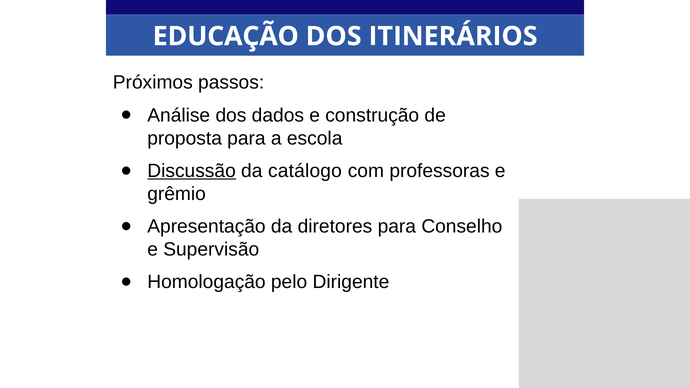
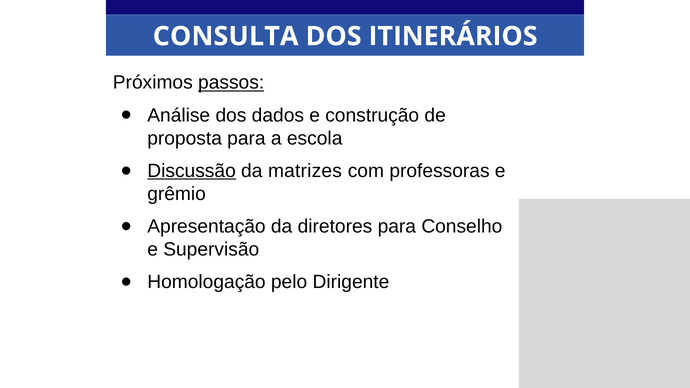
EDUCAÇÃO: EDUCAÇÃO -> CONSULTA
passos underline: none -> present
catálogo: catálogo -> matrizes
